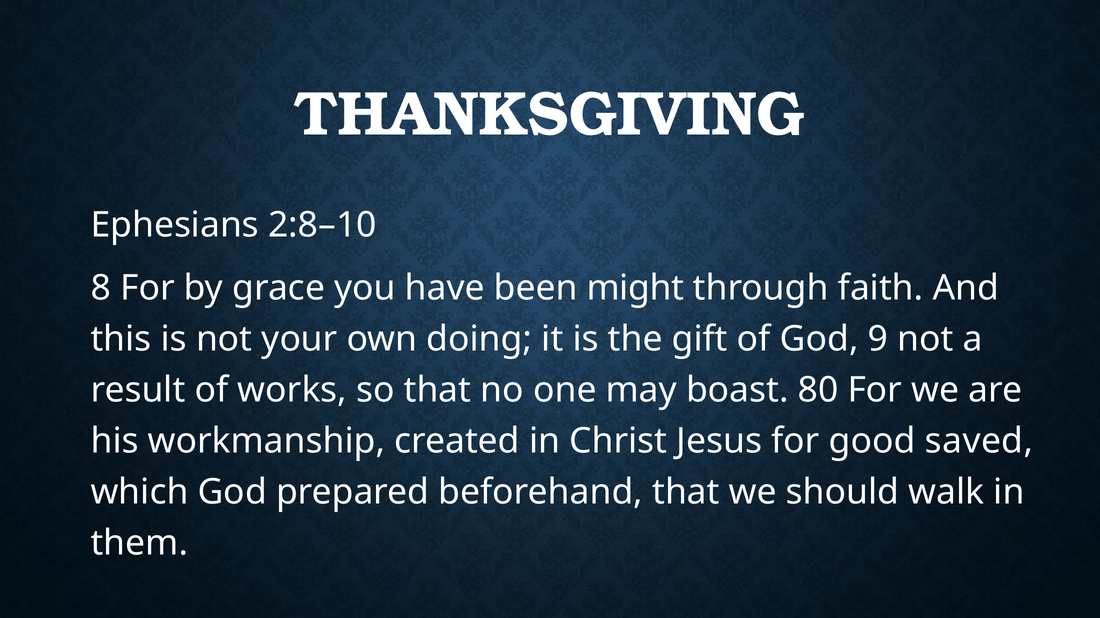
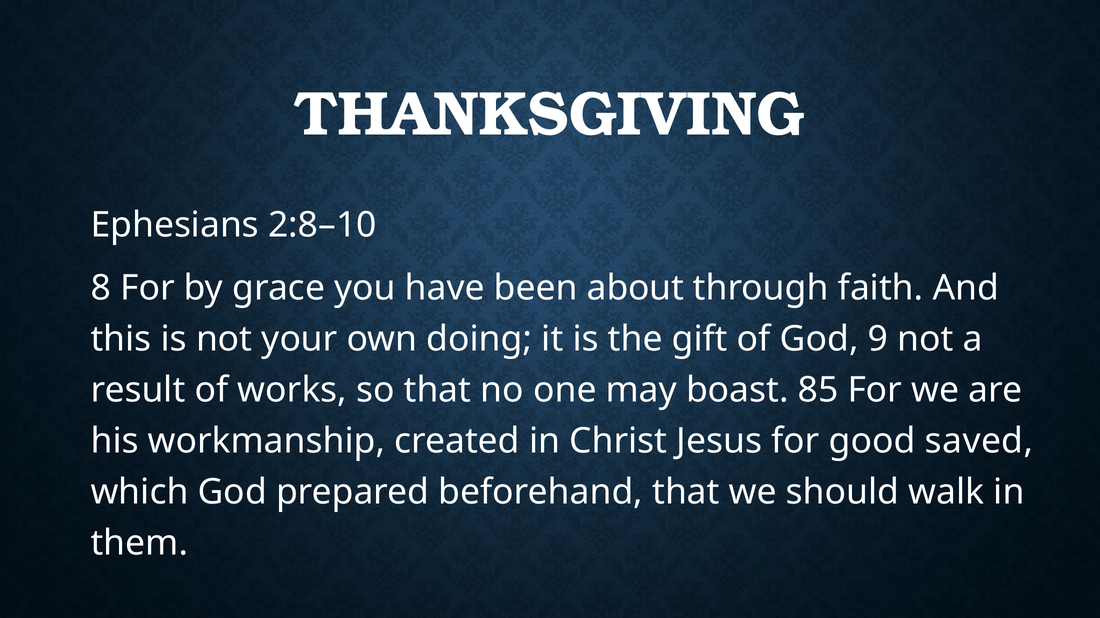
might: might -> about
80: 80 -> 85
